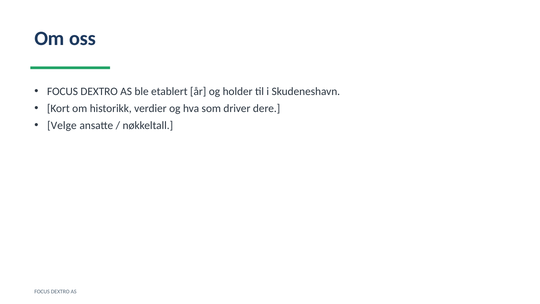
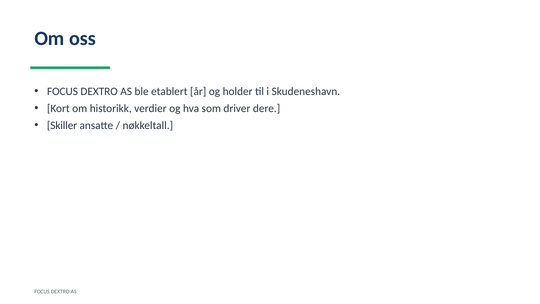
Velge: Velge -> Skiller
